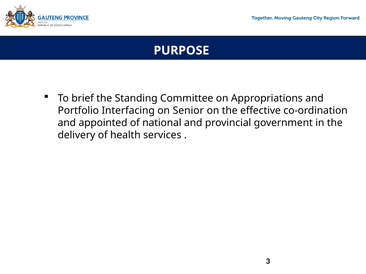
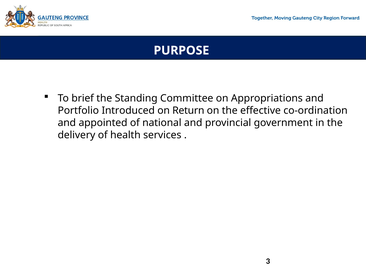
Interfacing: Interfacing -> Introduced
Senior: Senior -> Return
